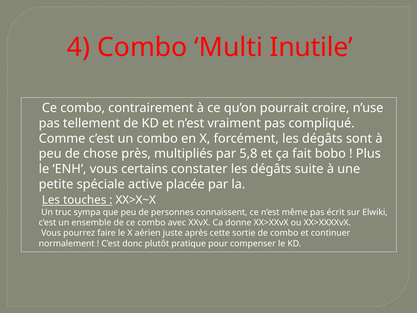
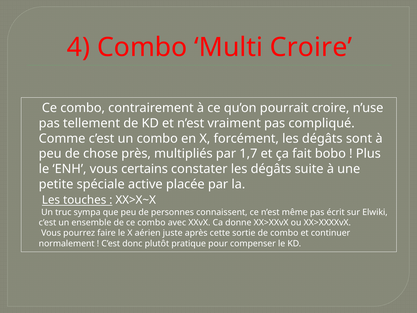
Multi Inutile: Inutile -> Croire
5,8: 5,8 -> 1,7
